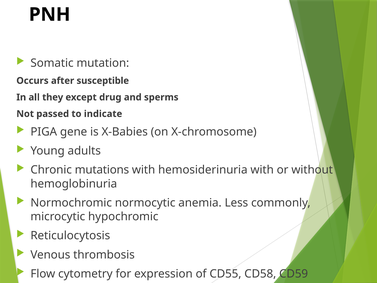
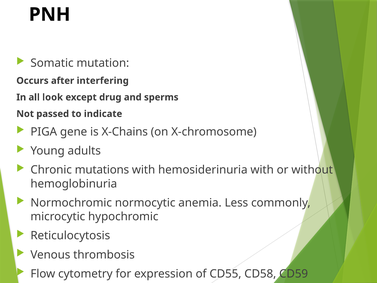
susceptible: susceptible -> interfering
they: they -> look
X-Babies: X-Babies -> X-Chains
